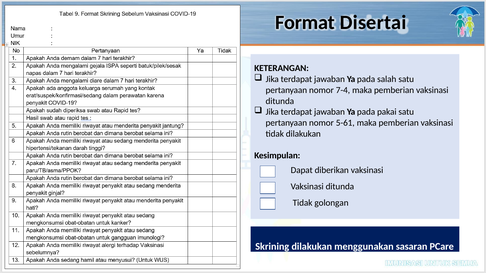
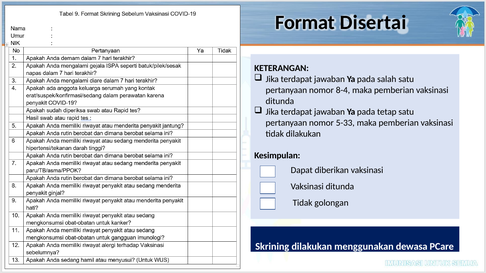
7-4: 7-4 -> 8-4
pakai: pakai -> tetap
5-61: 5-61 -> 5-33
sasaran: sasaran -> dewasa
